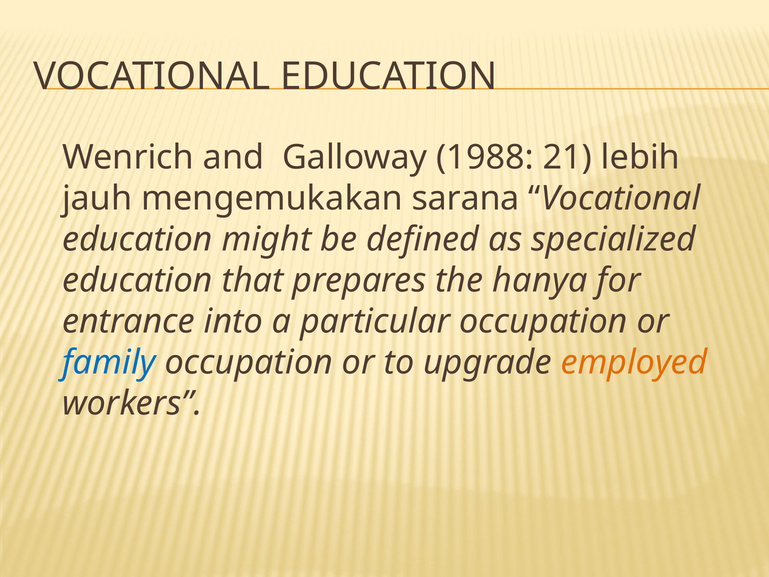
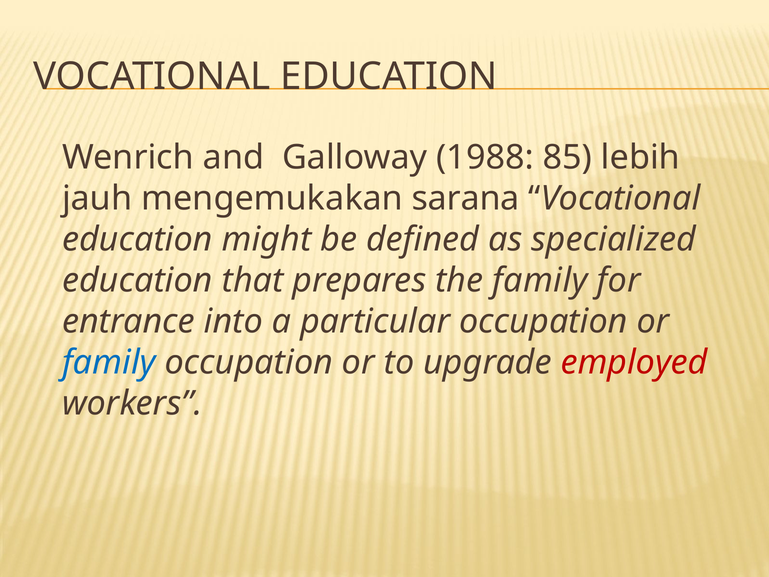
21: 21 -> 85
the hanya: hanya -> family
employed colour: orange -> red
